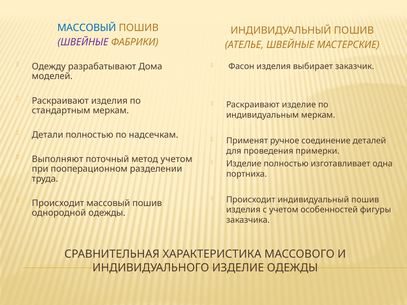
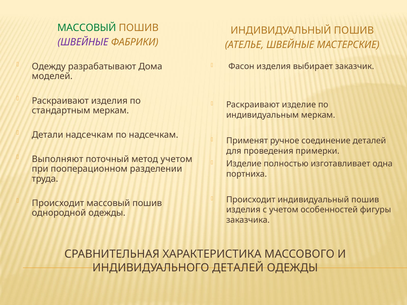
МАССОВЫЙ at (87, 28) colour: blue -> green
Детали полностью: полностью -> надсечкам
ИНДИВИДУАЛЬНОГО ИЗДЕЛИЕ: ИЗДЕЛИЕ -> ДЕТАЛЕЙ
